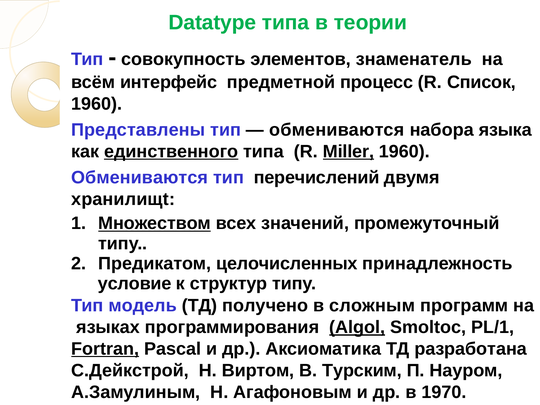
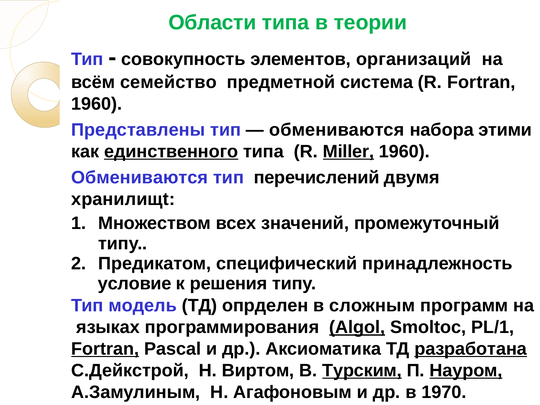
Datatype: Datatype -> Области
знаменатель: знаменатель -> организаций
интерфейс: интерфейс -> семейство
процесс: процесс -> система
R Список: Список -> Fortran
языка: языка -> этими
Множеством underline: present -> none
целочисленных: целочисленных -> специфический
структур: структур -> решения
получено: получено -> опрделен
разработана underline: none -> present
Турским underline: none -> present
Науром underline: none -> present
